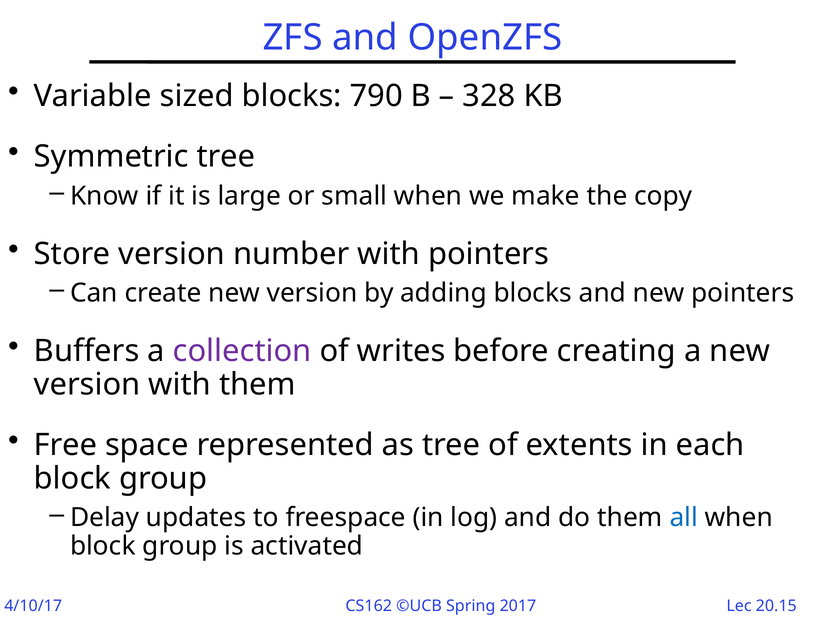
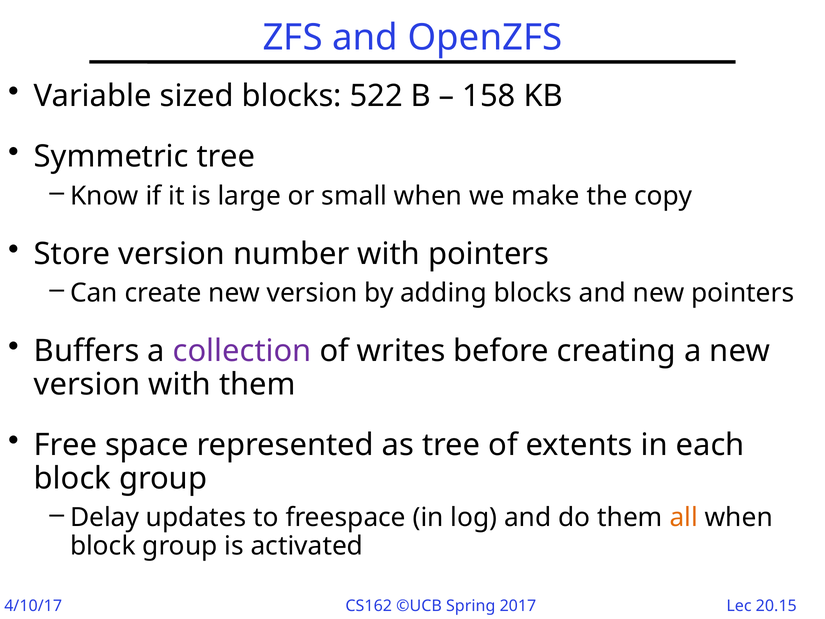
790: 790 -> 522
328: 328 -> 158
all colour: blue -> orange
